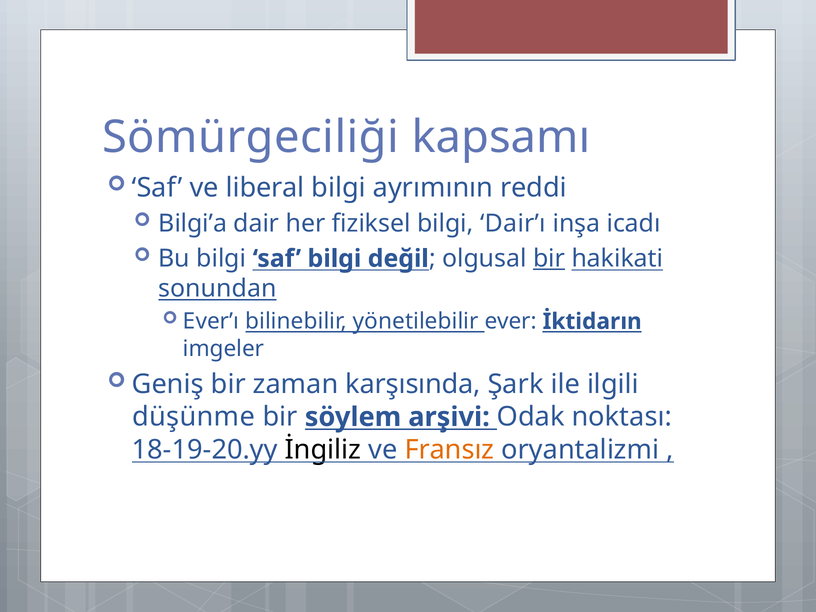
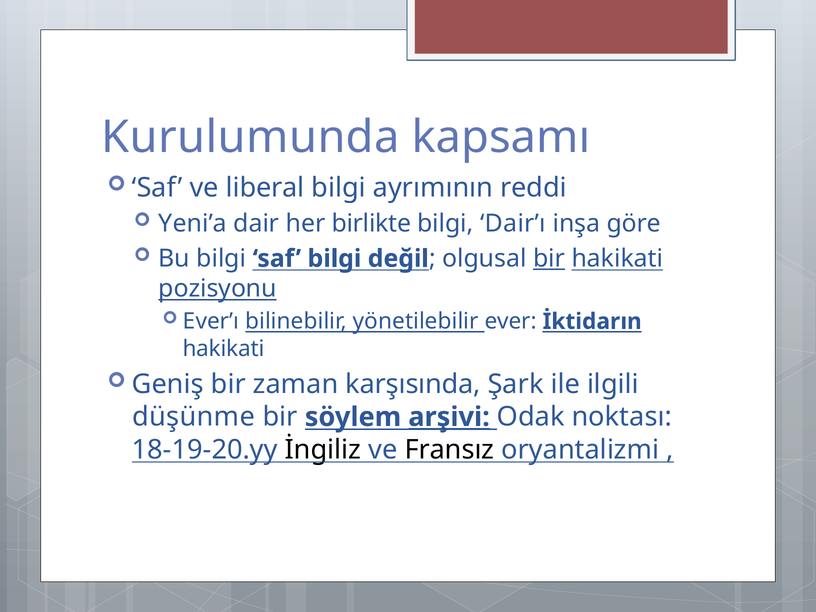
Sömürgeciliği: Sömürgeciliği -> Kurulumunda
Bilgi’a: Bilgi’a -> Yeni’a
fiziksel: fiziksel -> birlikte
icadı: icadı -> göre
sonundan: sonundan -> pozisyonu
imgeler at (224, 349): imgeler -> hakikati
arşivi underline: none -> present
Fransız colour: orange -> black
